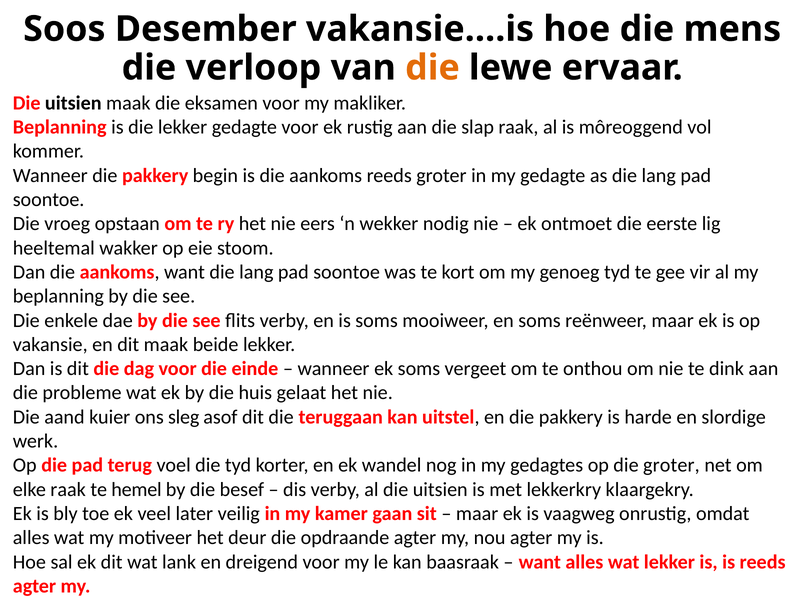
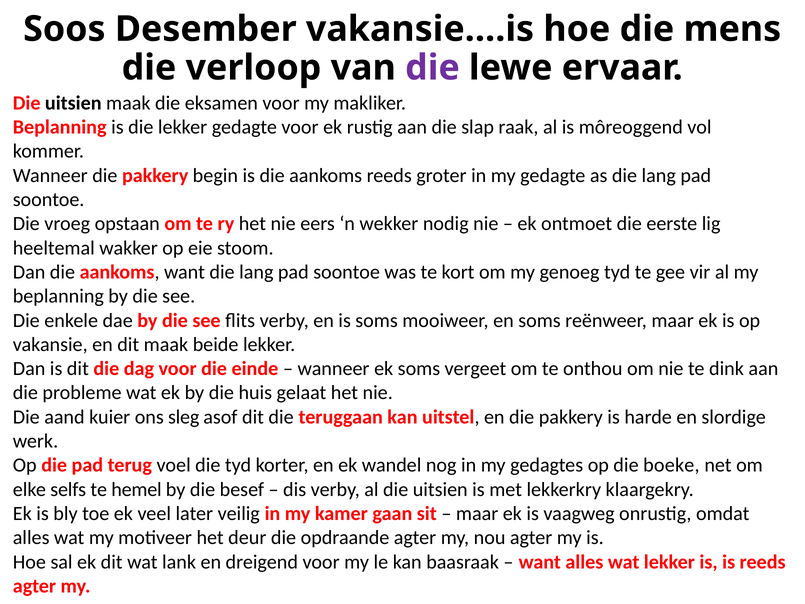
die at (432, 68) colour: orange -> purple
die groter: groter -> boeke
elke raak: raak -> selfs
